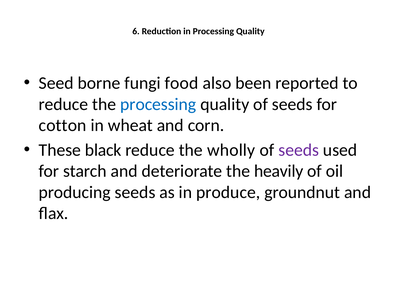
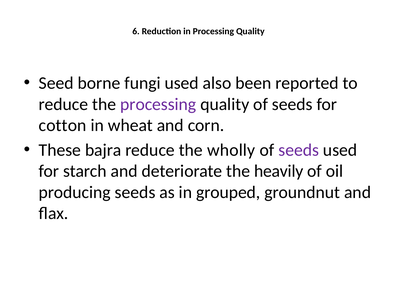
fungi food: food -> used
processing at (158, 104) colour: blue -> purple
black: black -> bajra
produce: produce -> grouped
